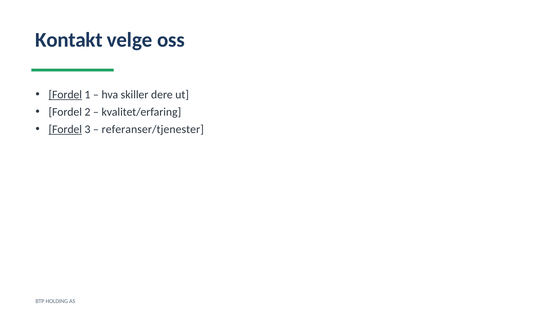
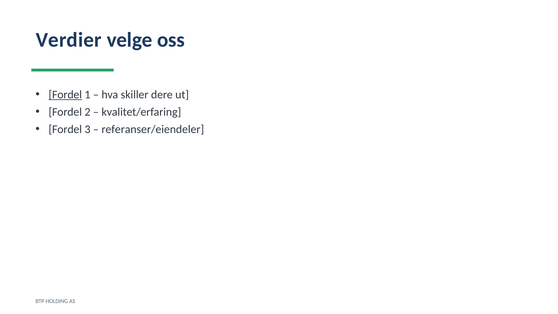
Kontakt: Kontakt -> Verdier
Fordel at (65, 129) underline: present -> none
referanser/tjenester: referanser/tjenester -> referanser/eiendeler
